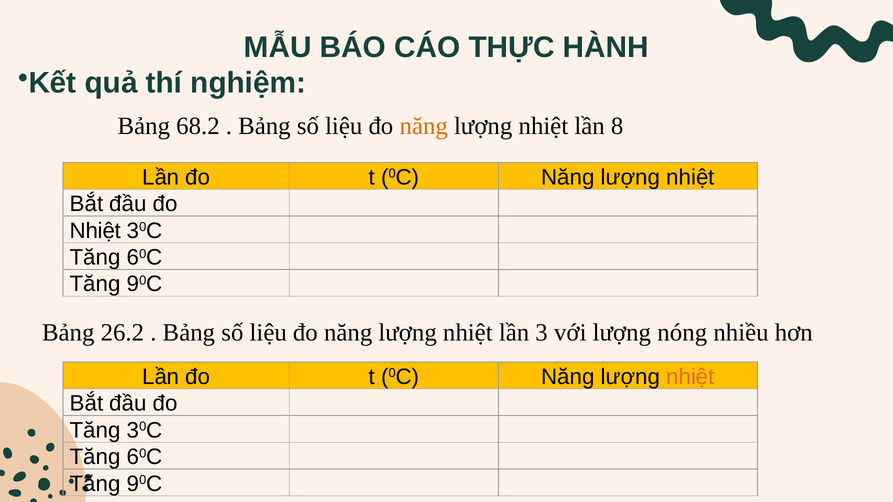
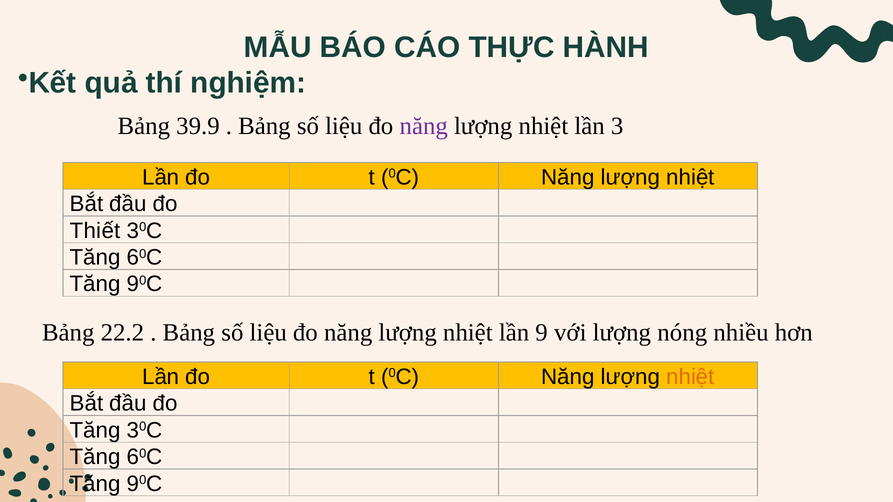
68.2: 68.2 -> 39.9
năng at (424, 126) colour: orange -> purple
8: 8 -> 3
Nhiệt at (95, 231): Nhiệt -> Thiết
26.2: 26.2 -> 22.2
3: 3 -> 9
